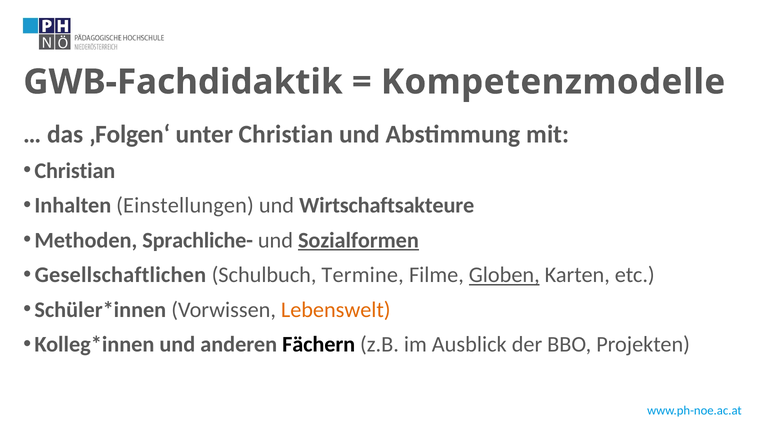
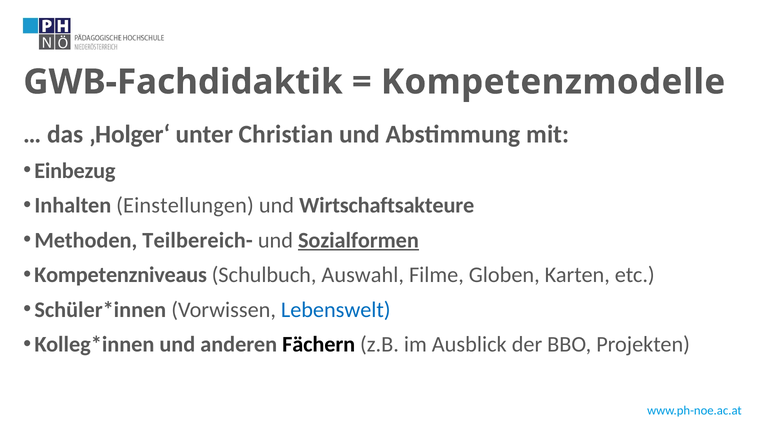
‚Folgen‘: ‚Folgen‘ -> ‚Holger‘
Christian at (75, 171): Christian -> Einbezug
Sprachliche-: Sprachliche- -> Teilbereich-
Gesellschaftlichen: Gesellschaftlichen -> Kompetenzniveaus
Termine: Termine -> Auswahl
Globen underline: present -> none
Lebenswelt colour: orange -> blue
